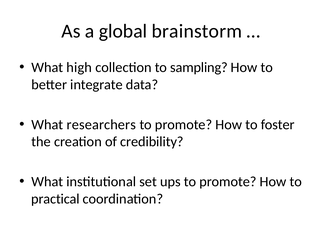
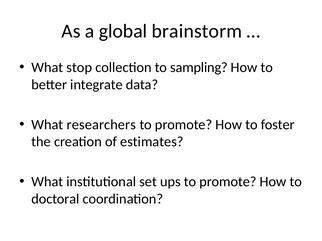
high: high -> stop
credibility: credibility -> estimates
practical: practical -> doctoral
